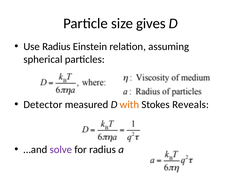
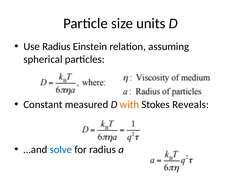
gives: gives -> units
Detector: Detector -> Constant
solve colour: purple -> blue
